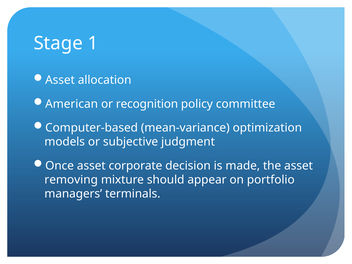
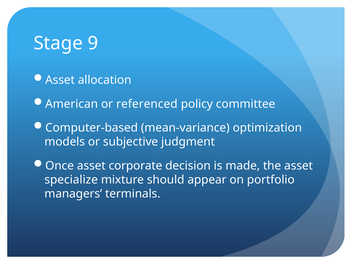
1: 1 -> 9
recognition: recognition -> referenced
removing: removing -> specialize
